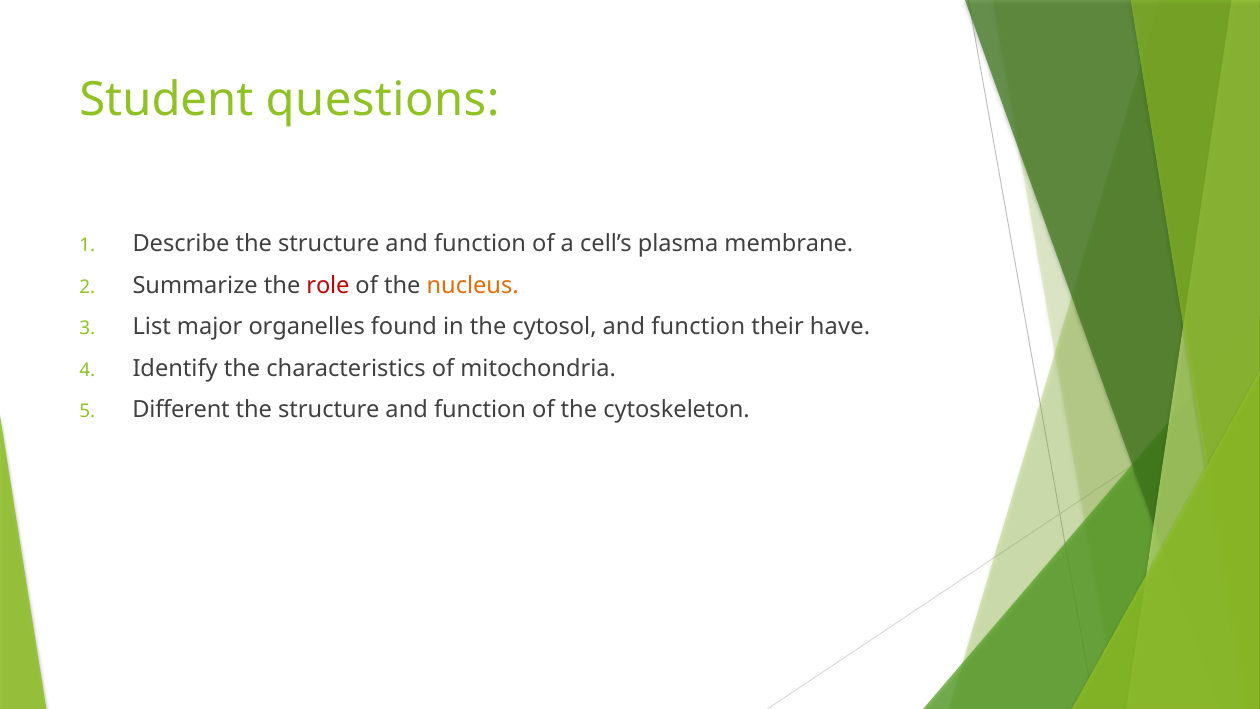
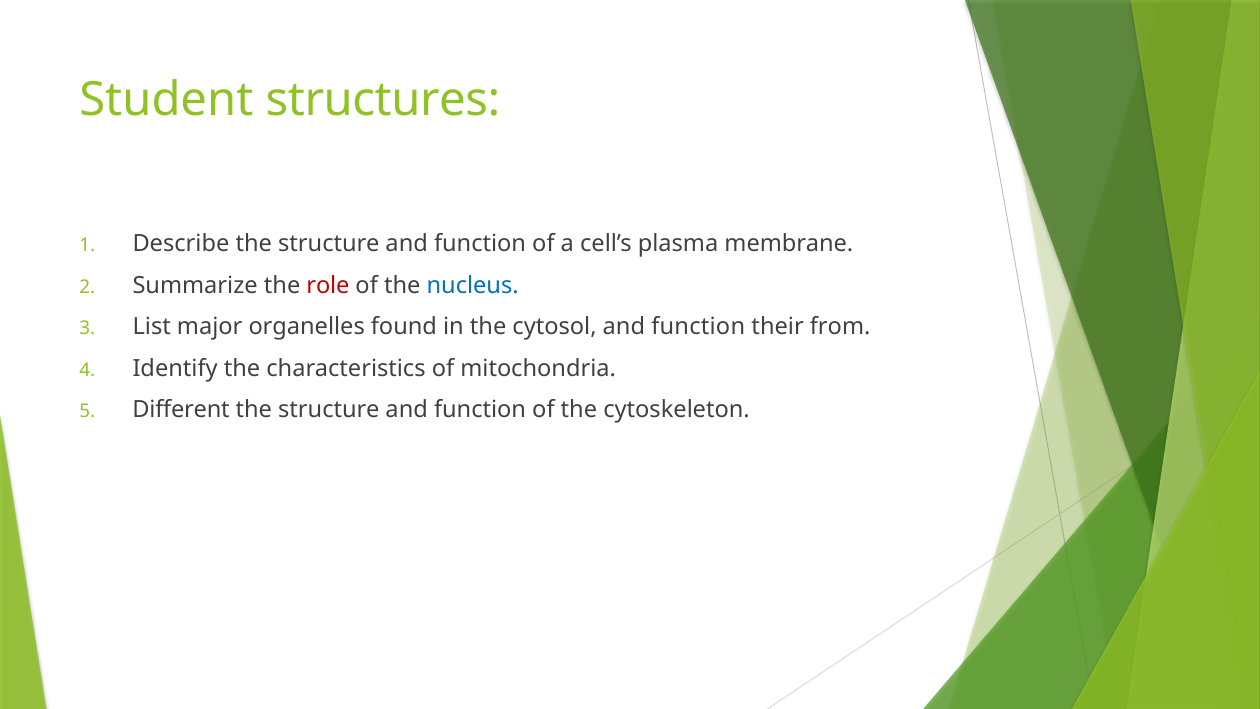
questions: questions -> structures
nucleus colour: orange -> blue
have: have -> from
